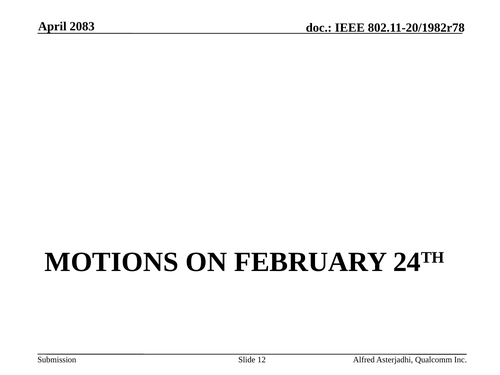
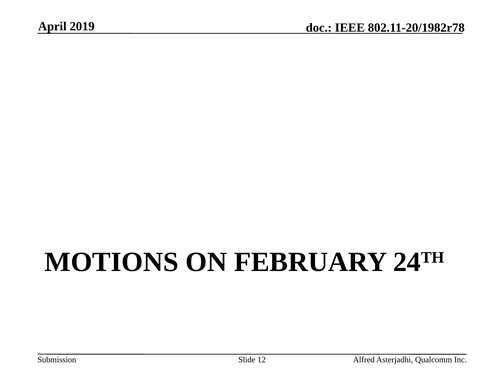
2083: 2083 -> 2019
